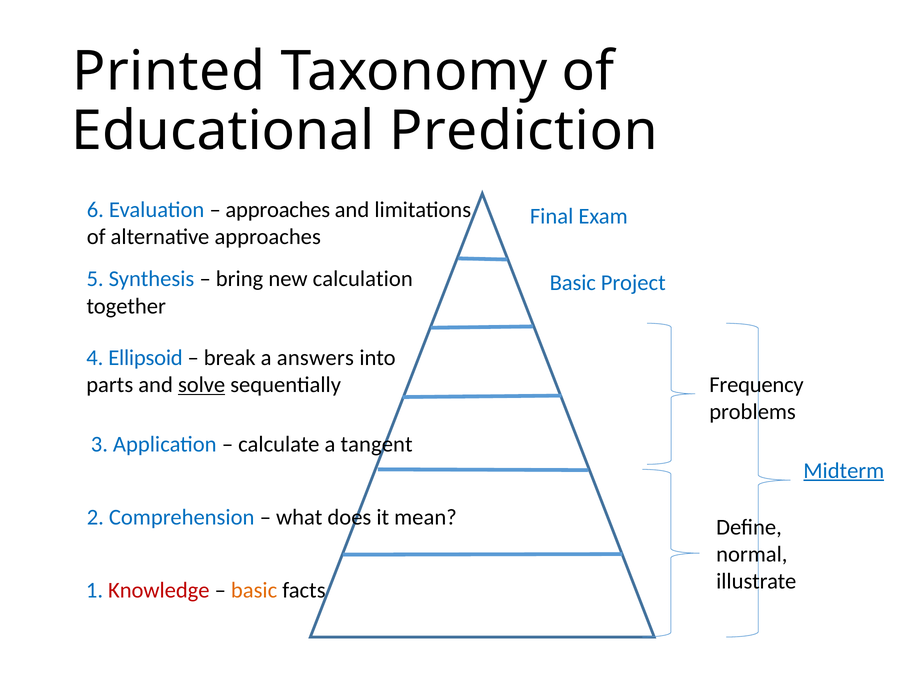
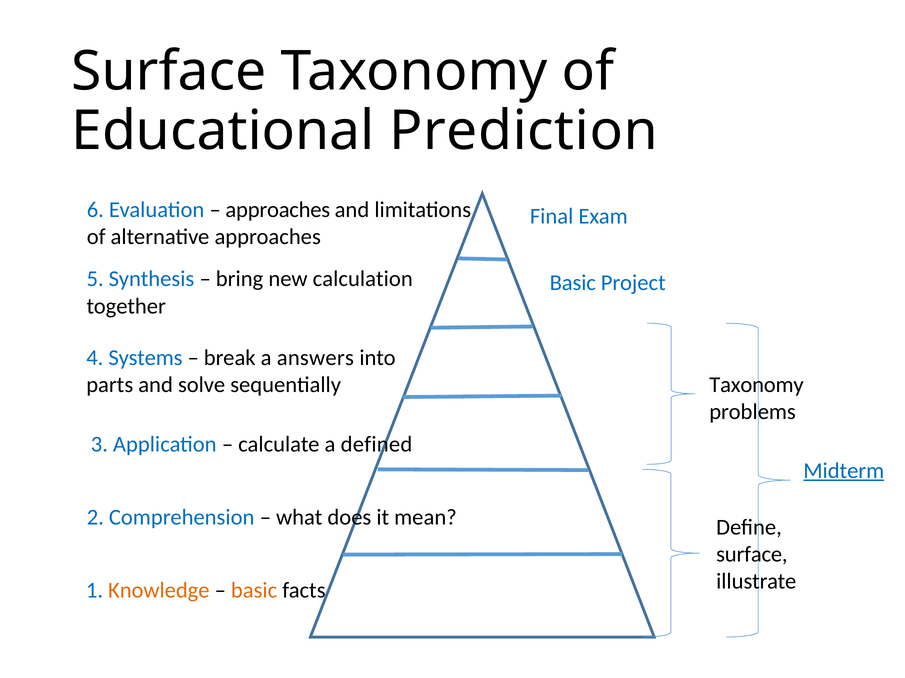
Printed at (169, 72): Printed -> Surface
Ellipsoid: Ellipsoid -> Systems
Frequency at (757, 385): Frequency -> Taxonomy
solve underline: present -> none
tangent: tangent -> defined
normal at (752, 555): normal -> surface
Knowledge colour: red -> orange
